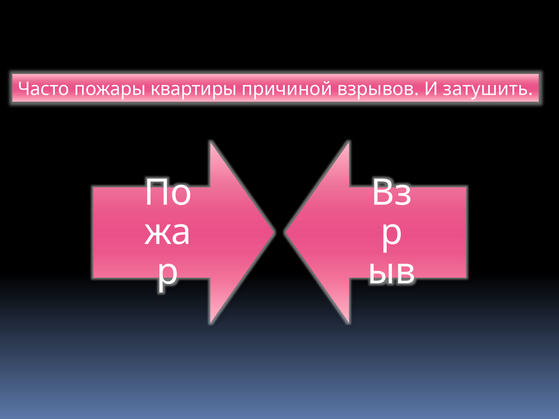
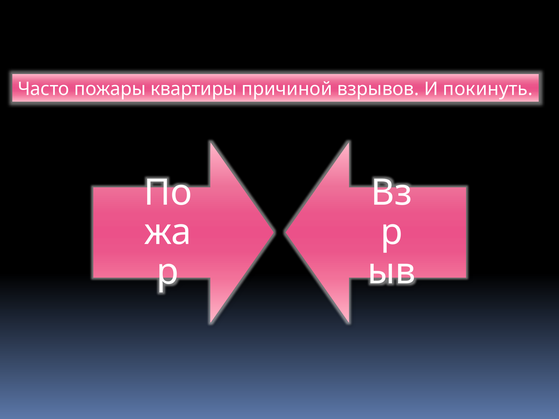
затушить: затушить -> покинуть
